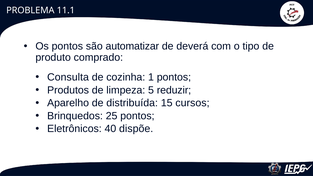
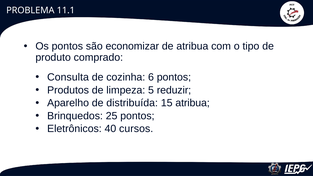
automatizar: automatizar -> economizar
de deverá: deverá -> atribua
1: 1 -> 6
15 cursos: cursos -> atribua
dispõe: dispõe -> cursos
